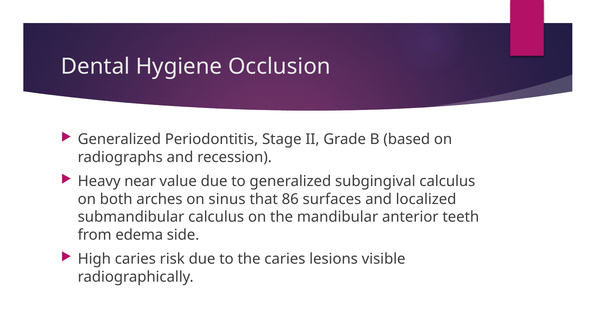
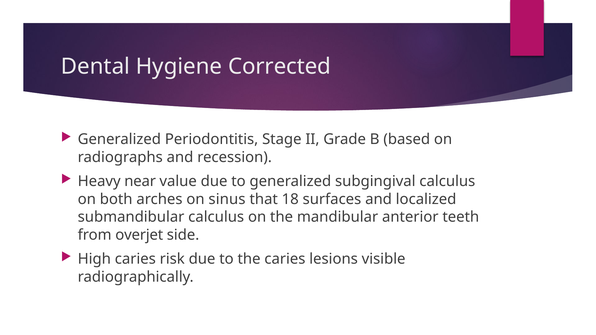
Occlusion: Occlusion -> Corrected
86: 86 -> 18
edema: edema -> overjet
